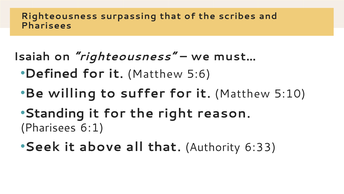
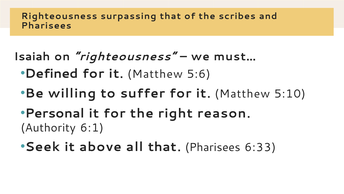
Standing: Standing -> Personal
Pharisees at (48, 127): Pharisees -> Authority
Authority at (213, 147): Authority -> Pharisees
